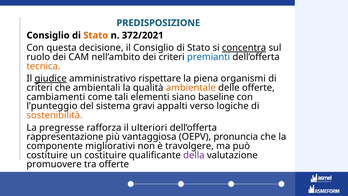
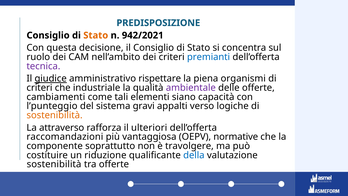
372/2021: 372/2021 -> 942/2021
concentra underline: present -> none
tecnica colour: orange -> purple
ambientali: ambientali -> industriale
ambientale colour: orange -> purple
baseline: baseline -> capacità
pregresse: pregresse -> attraverso
rappresentazione: rappresentazione -> raccomandazioni
pronuncia: pronuncia -> normative
migliorativi: migliorativi -> soprattutto
un costituire: costituire -> riduzione
della colour: purple -> blue
promuovere at (54, 164): promuovere -> sostenibilità
